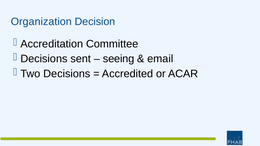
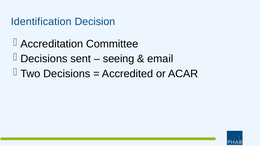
Organization: Organization -> Identification
